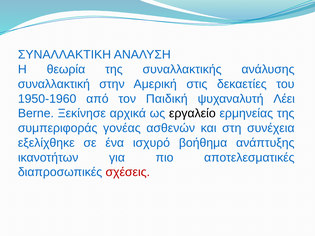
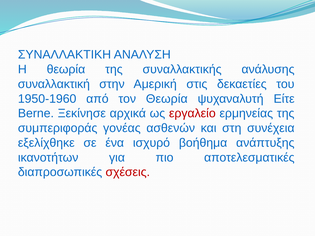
τον Παιδική: Παιδική -> Θεωρία
Λέει: Λέει -> Είτε
εργαλείο colour: black -> red
